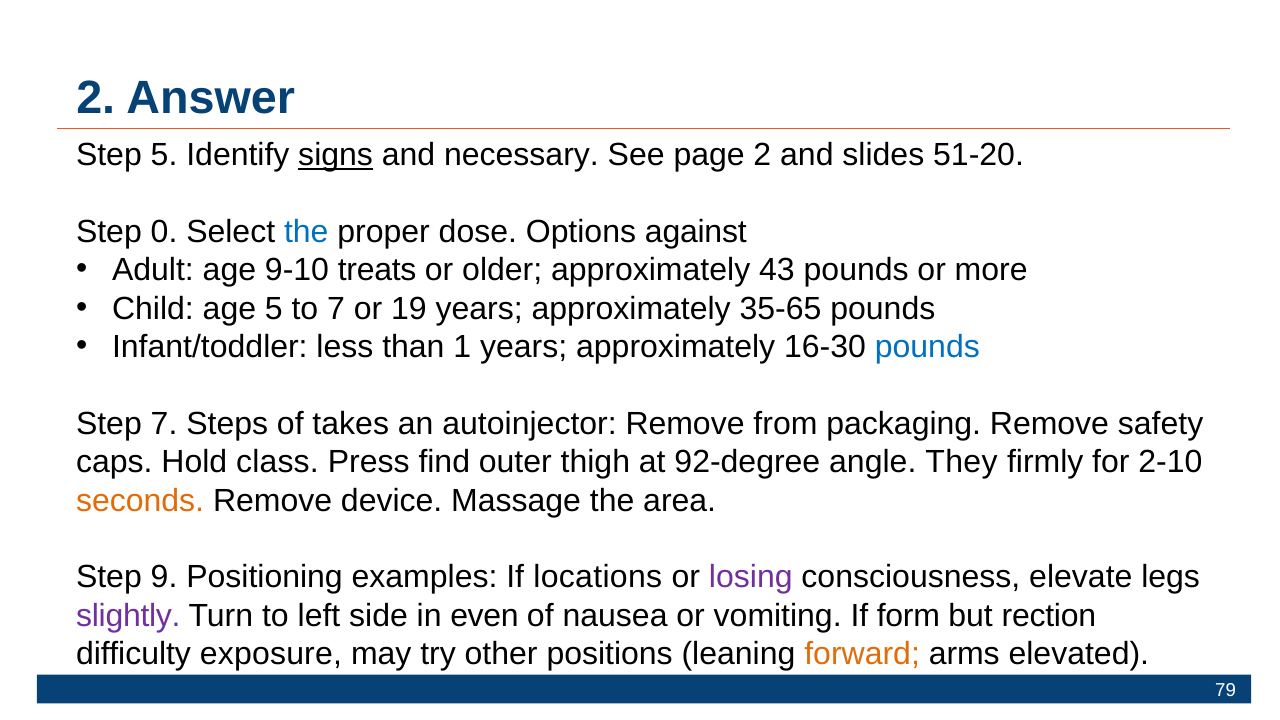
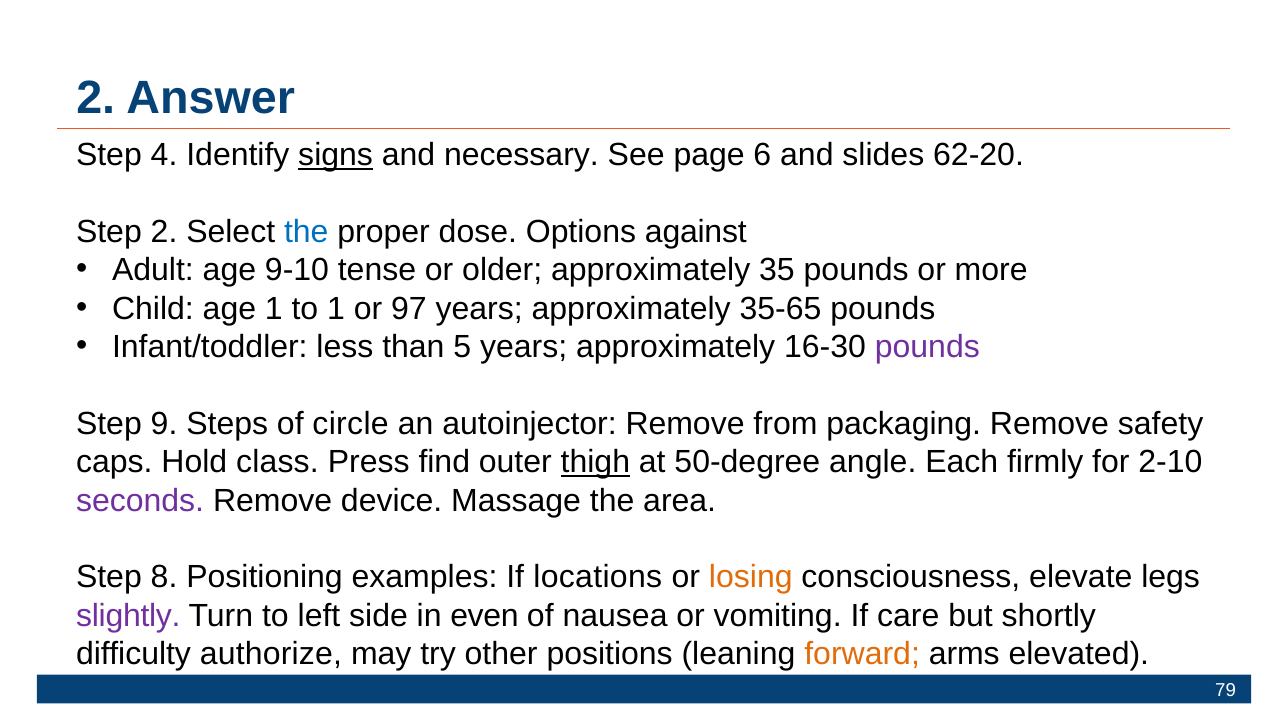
Step 5: 5 -> 4
page 2: 2 -> 6
51-20: 51-20 -> 62-20
Step 0: 0 -> 2
treats: treats -> tense
43: 43 -> 35
age 5: 5 -> 1
to 7: 7 -> 1
19: 19 -> 97
1: 1 -> 5
pounds at (927, 347) colour: blue -> purple
Step 7: 7 -> 9
takes: takes -> circle
thigh underline: none -> present
92-degree: 92-degree -> 50-degree
They: They -> Each
seconds colour: orange -> purple
9: 9 -> 8
losing colour: purple -> orange
form: form -> care
rection: rection -> shortly
exposure: exposure -> authorize
